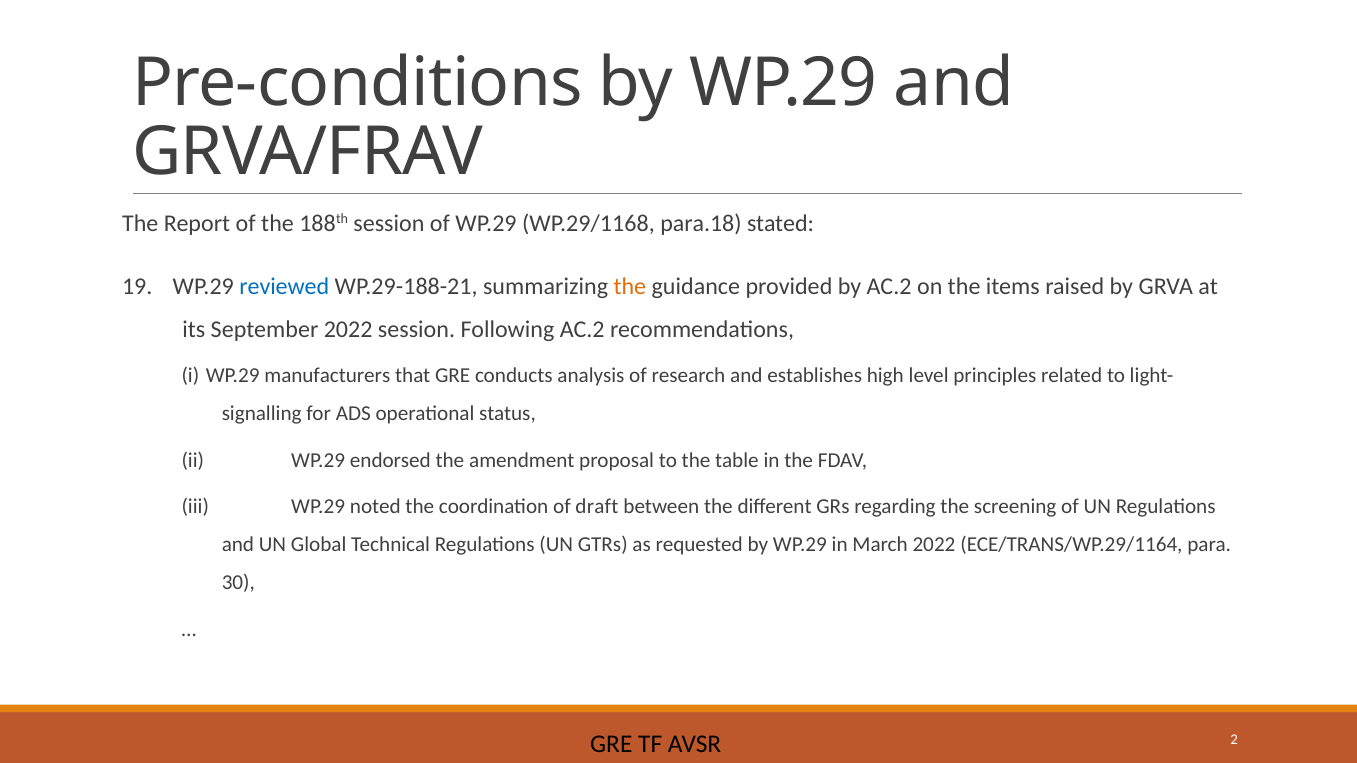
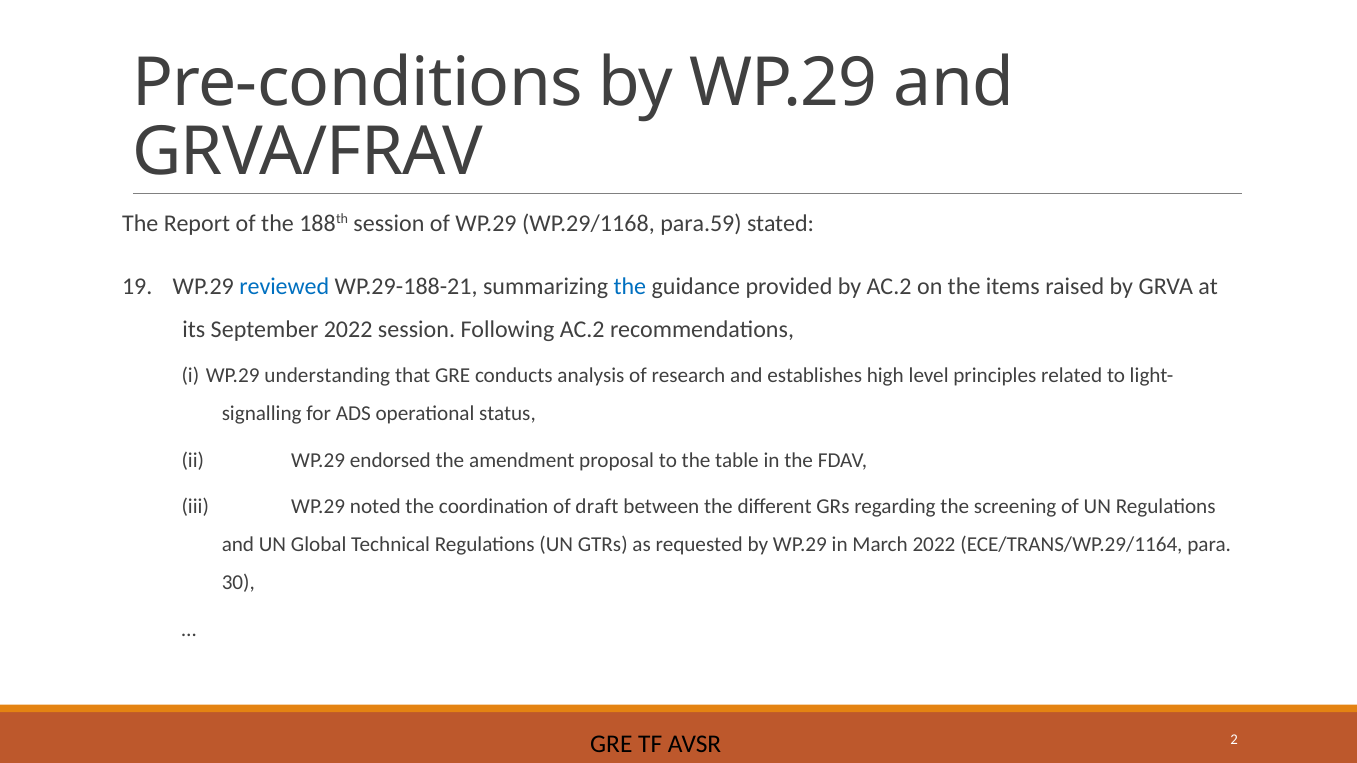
para.18: para.18 -> para.59
the at (630, 287) colour: orange -> blue
manufacturers: manufacturers -> understanding
